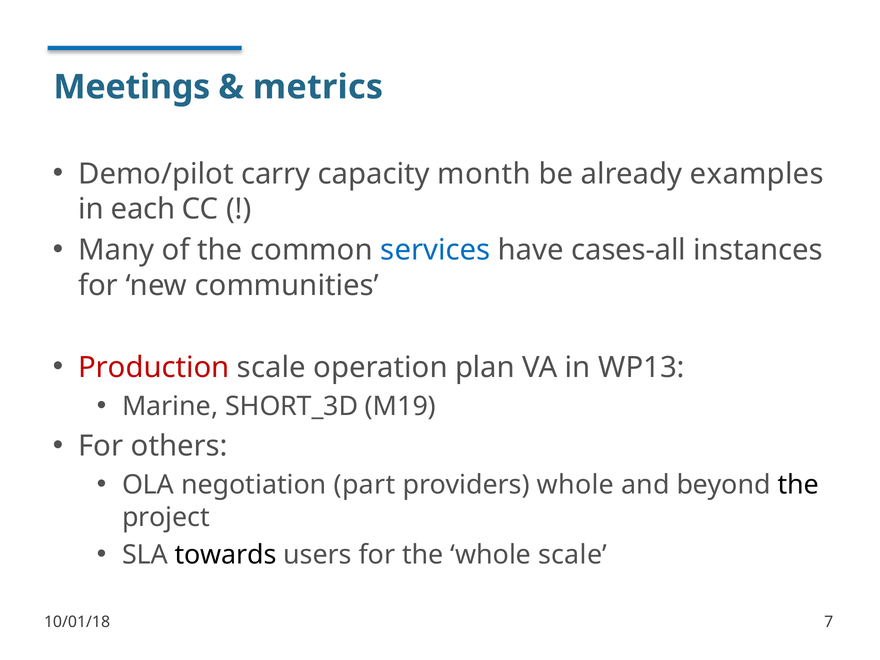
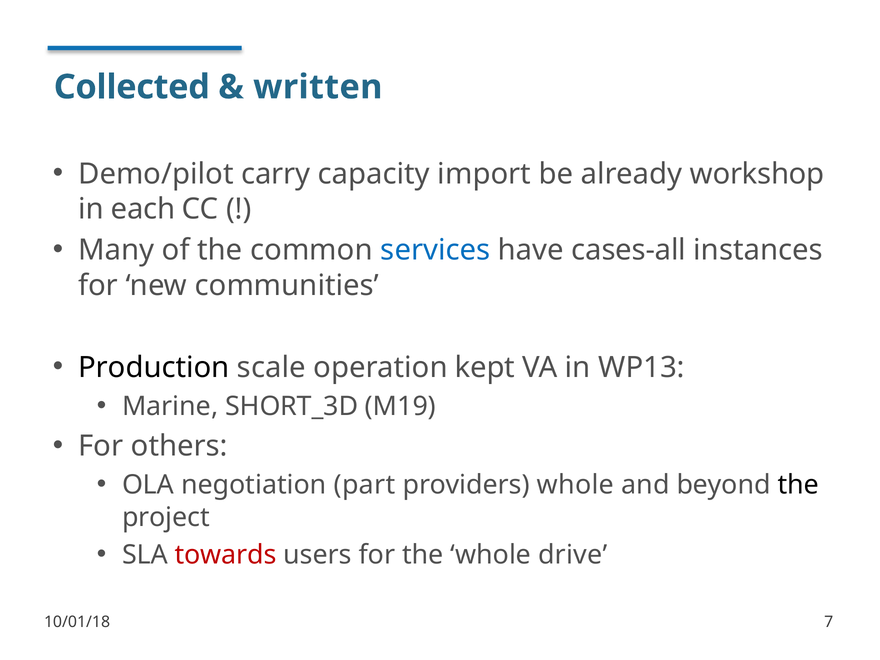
Meetings: Meetings -> Collected
metrics: metrics -> written
month: month -> import
examples: examples -> workshop
Production colour: red -> black
plan: plan -> kept
towards colour: black -> red
whole scale: scale -> drive
